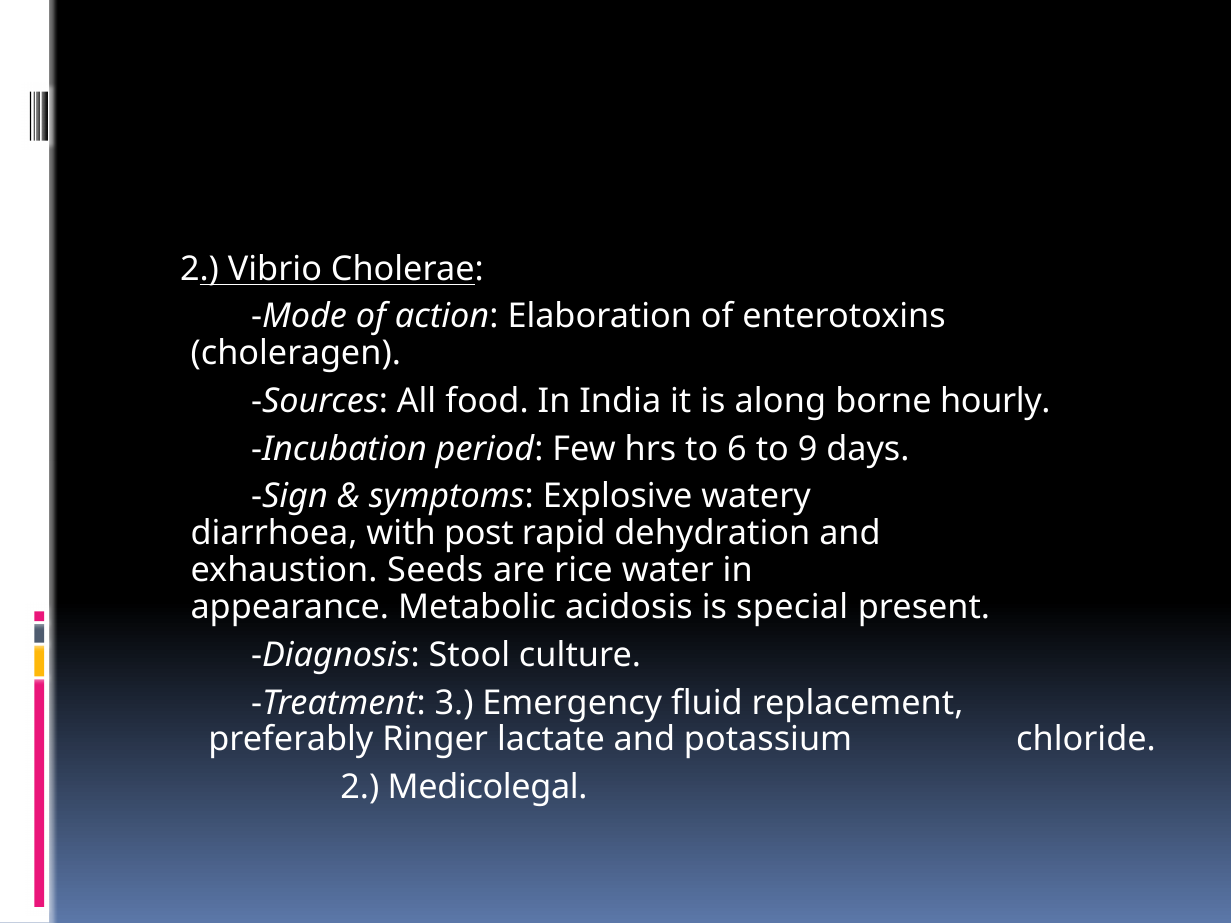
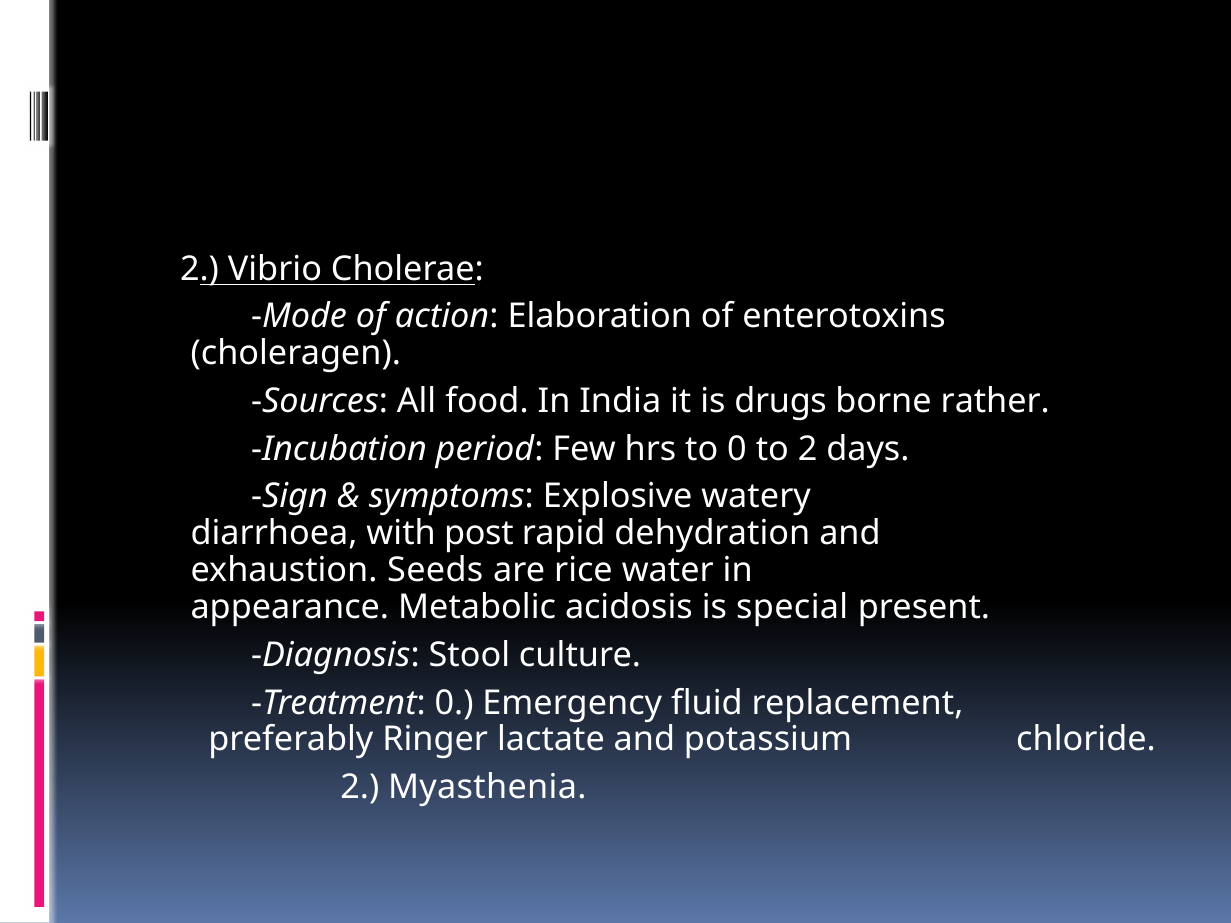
along: along -> drugs
hourly: hourly -> rather
to 6: 6 -> 0
to 9: 9 -> 2
Treatment 3: 3 -> 0
Medicolegal: Medicolegal -> Myasthenia
